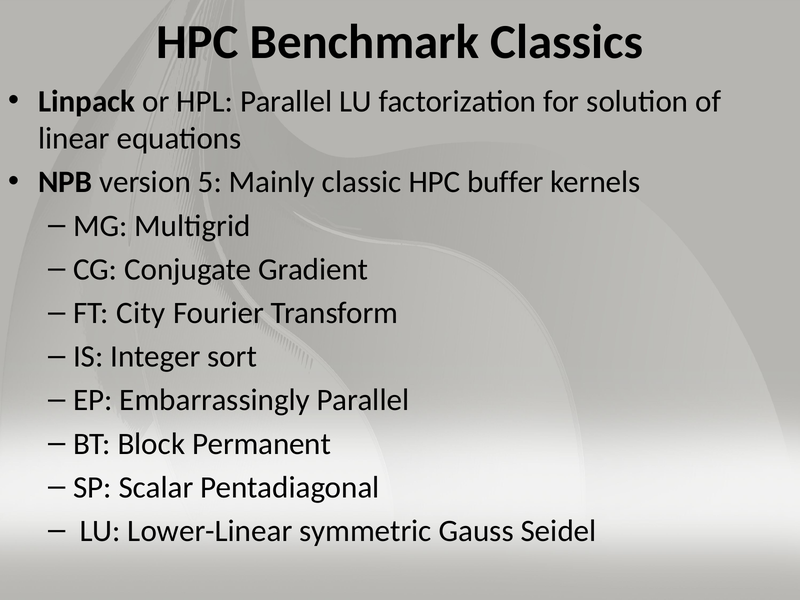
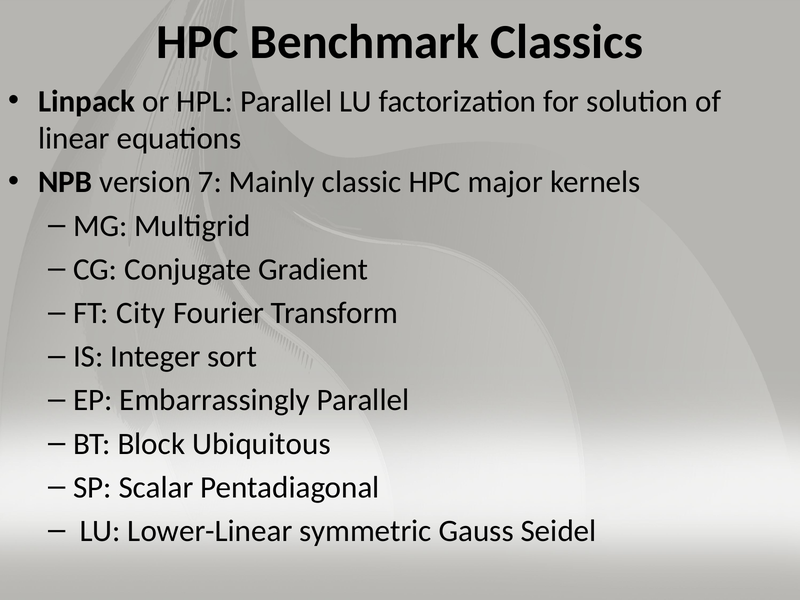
5: 5 -> 7
buffer: buffer -> major
Permanent: Permanent -> Ubiquitous
